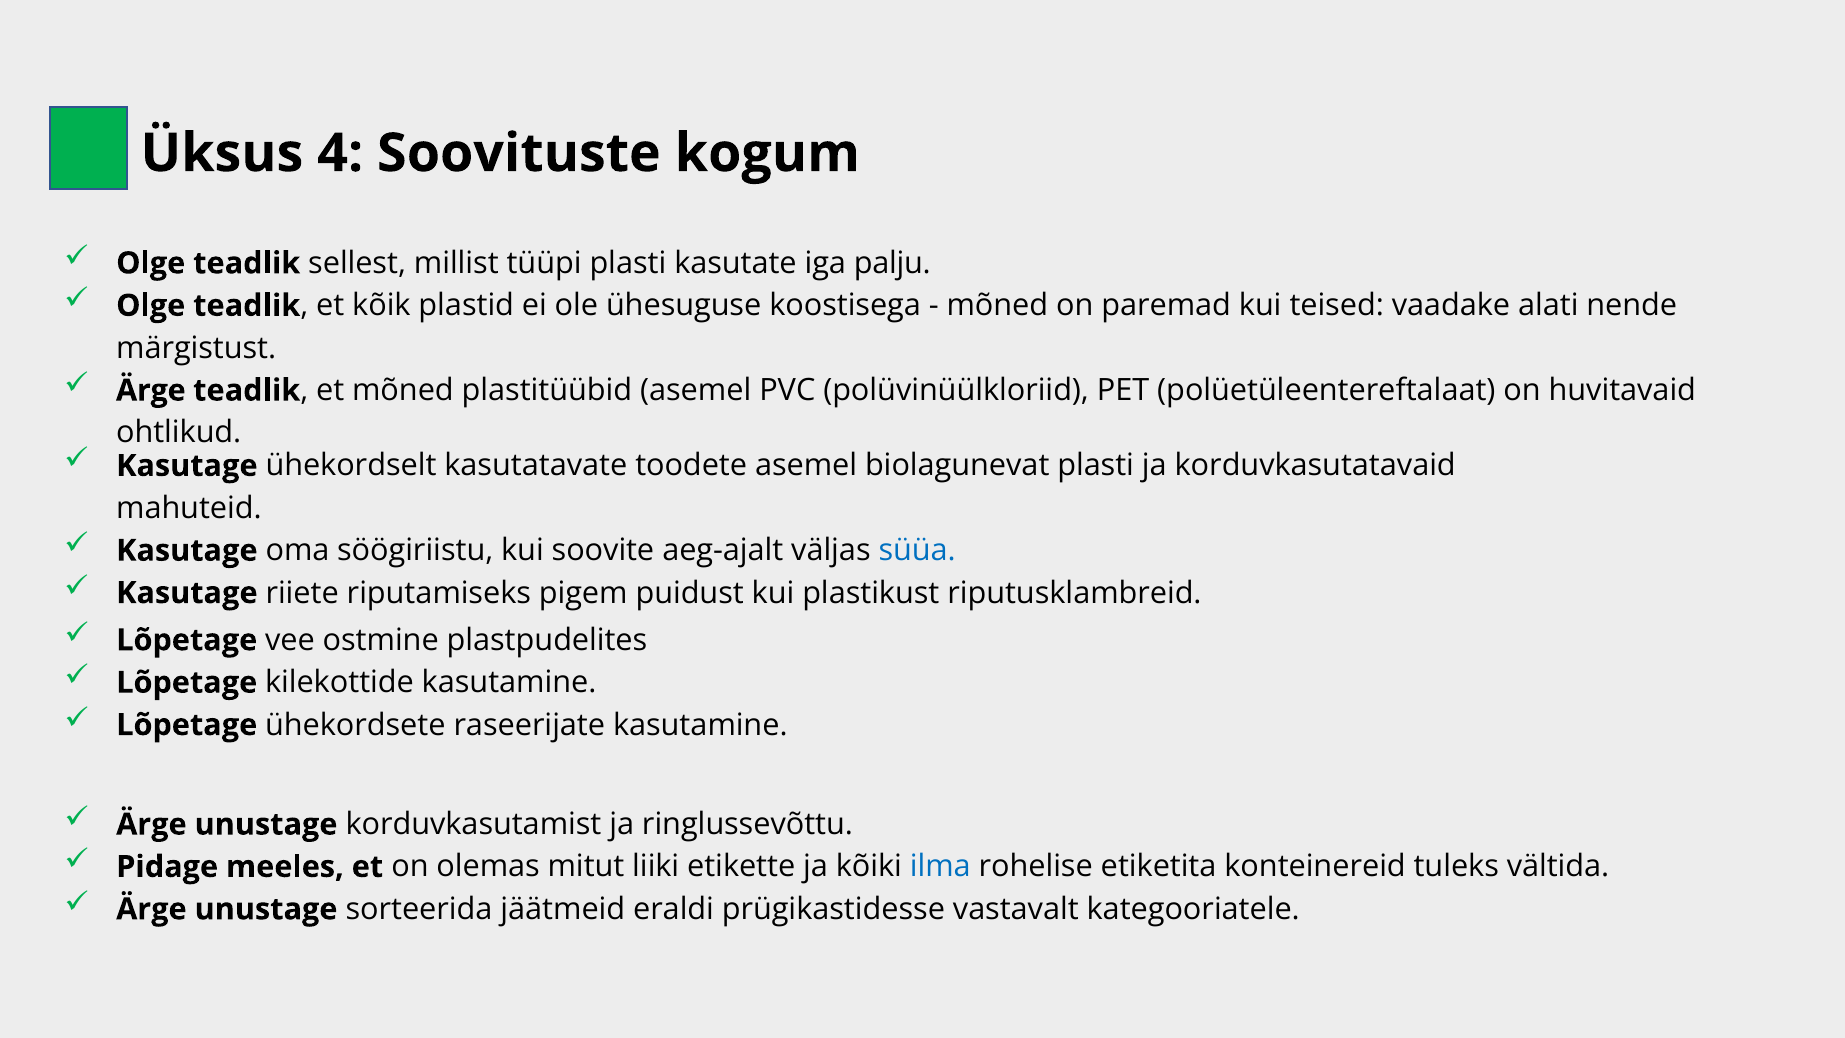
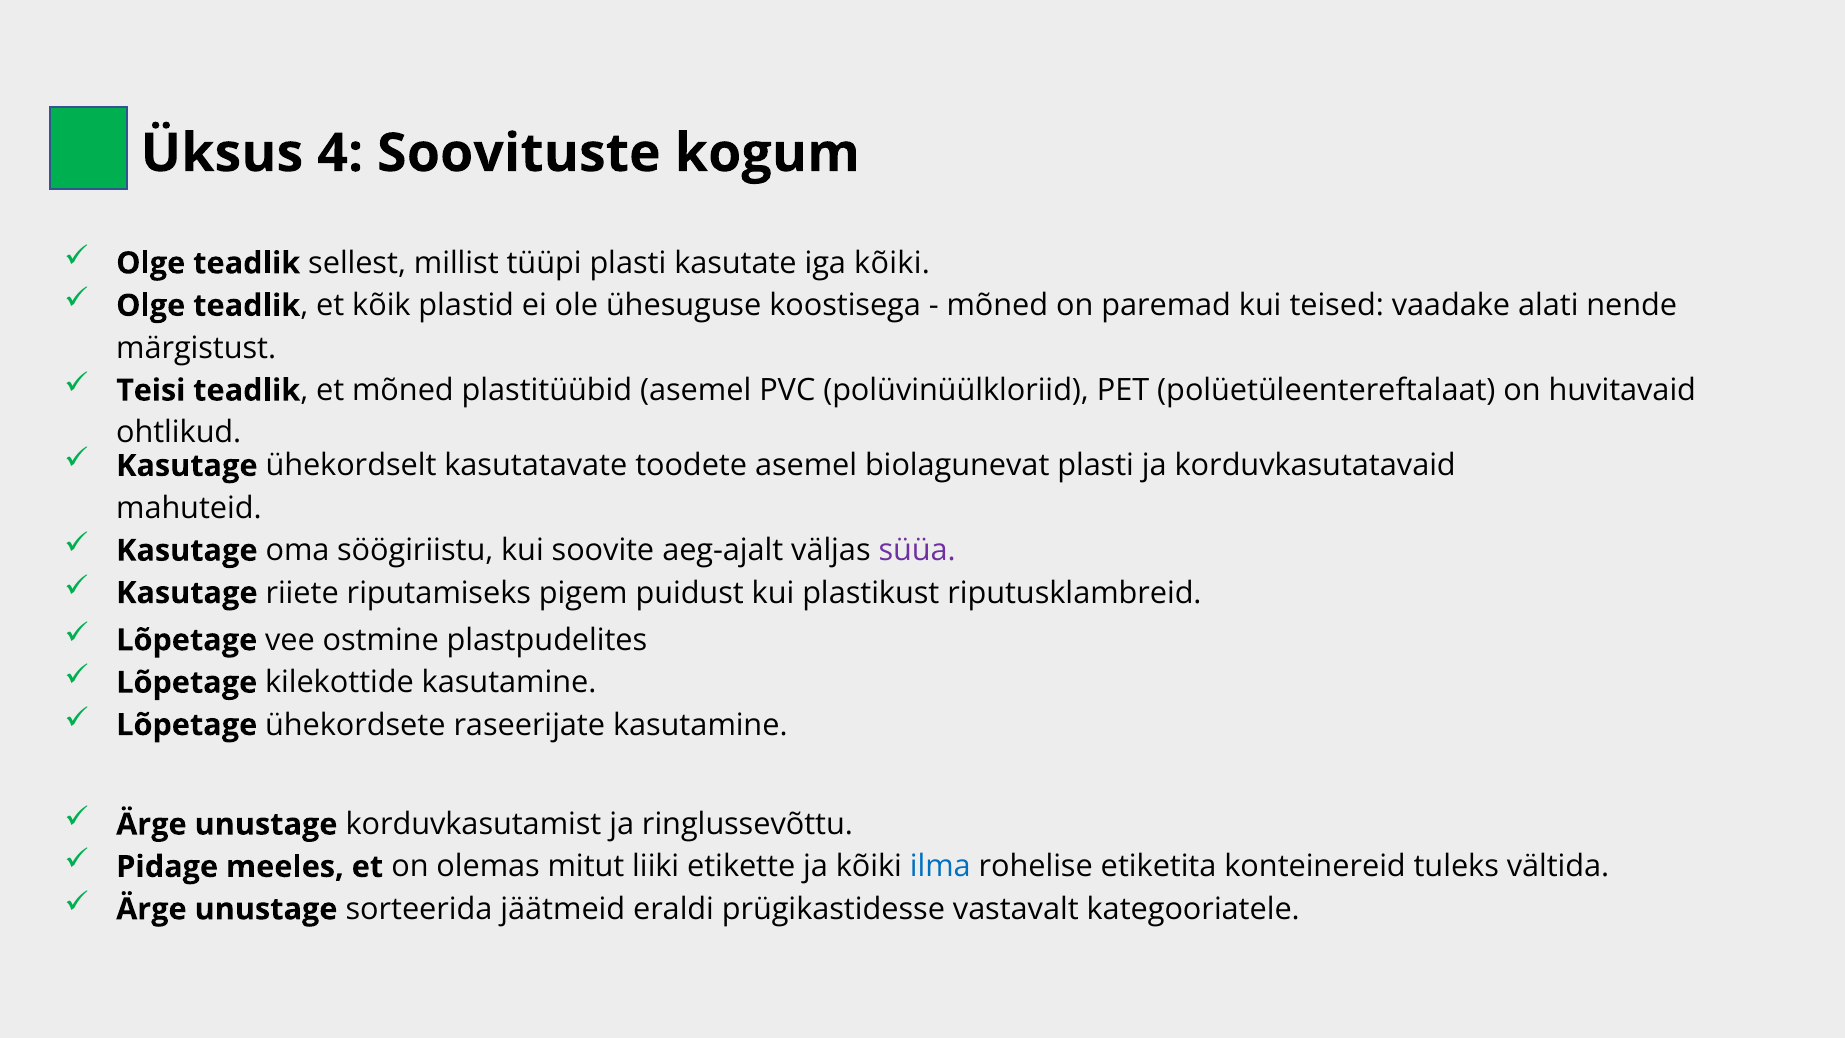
iga palju: palju -> kõiki
Ärge at (151, 390): Ärge -> Teisi
süüa colour: blue -> purple
